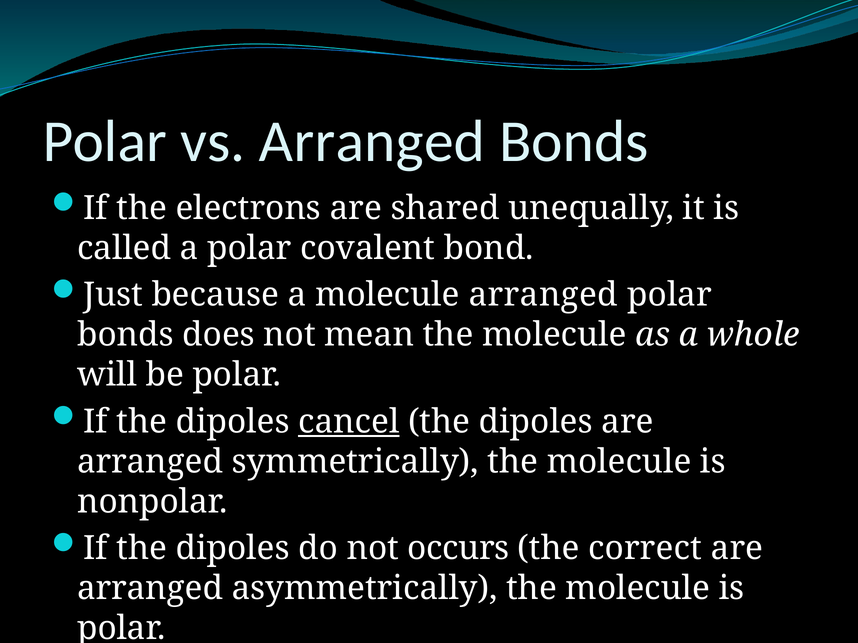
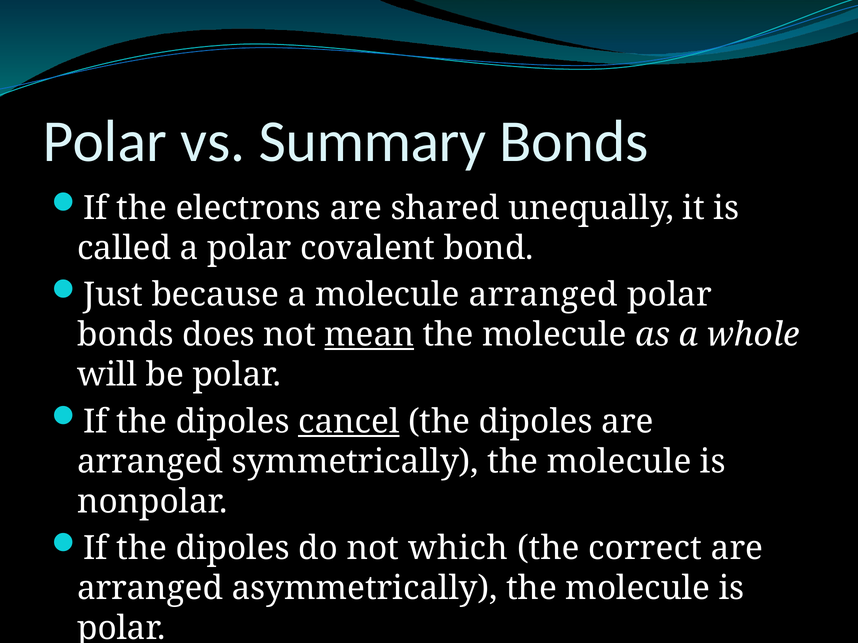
vs Arranged: Arranged -> Summary
mean underline: none -> present
occurs: occurs -> which
